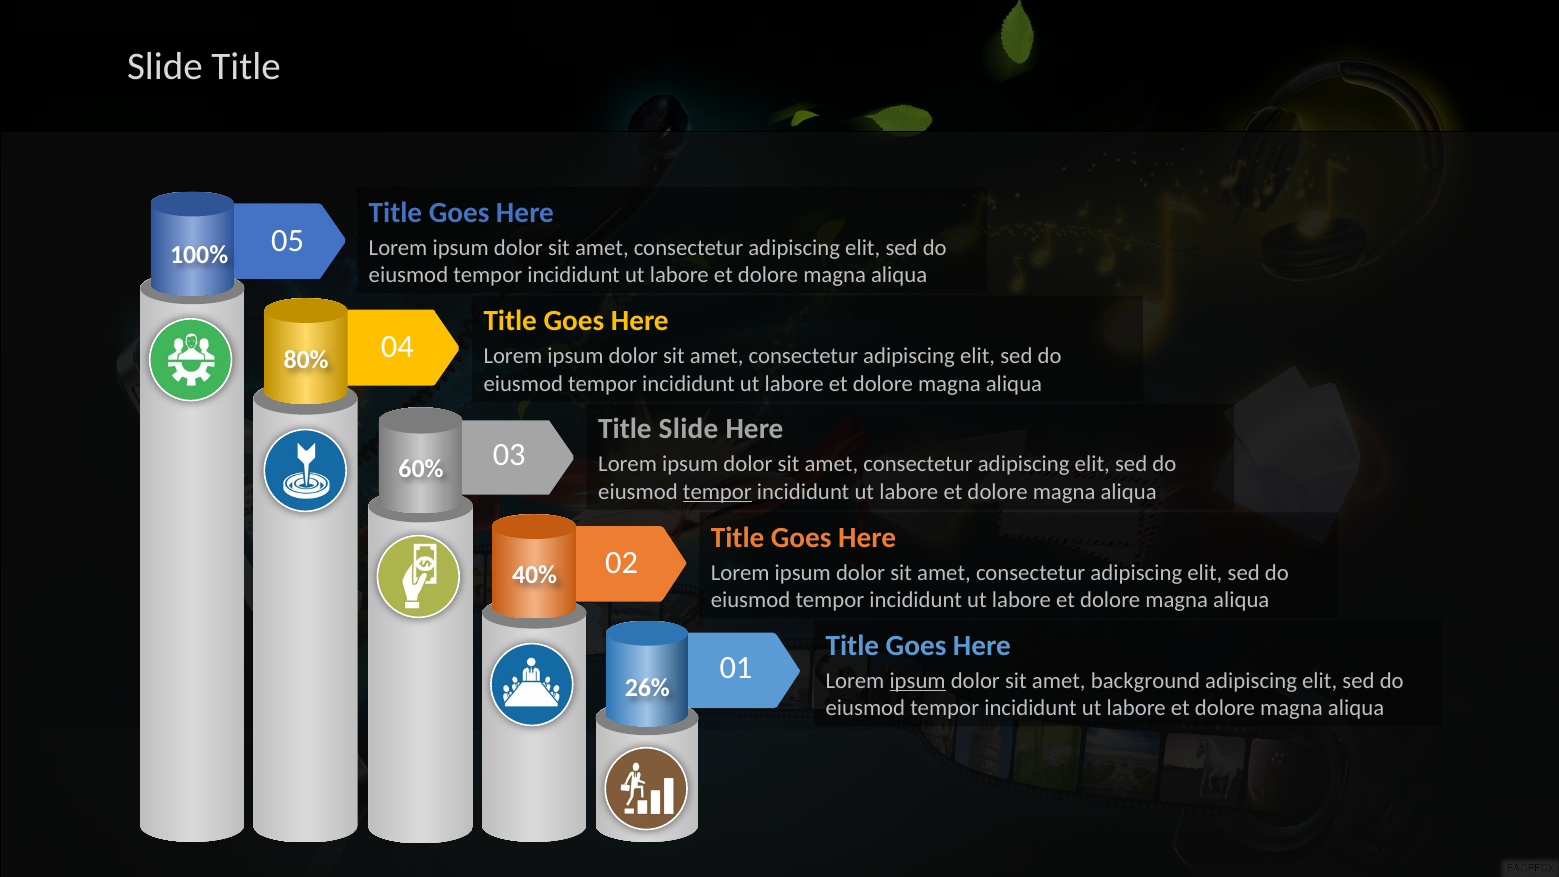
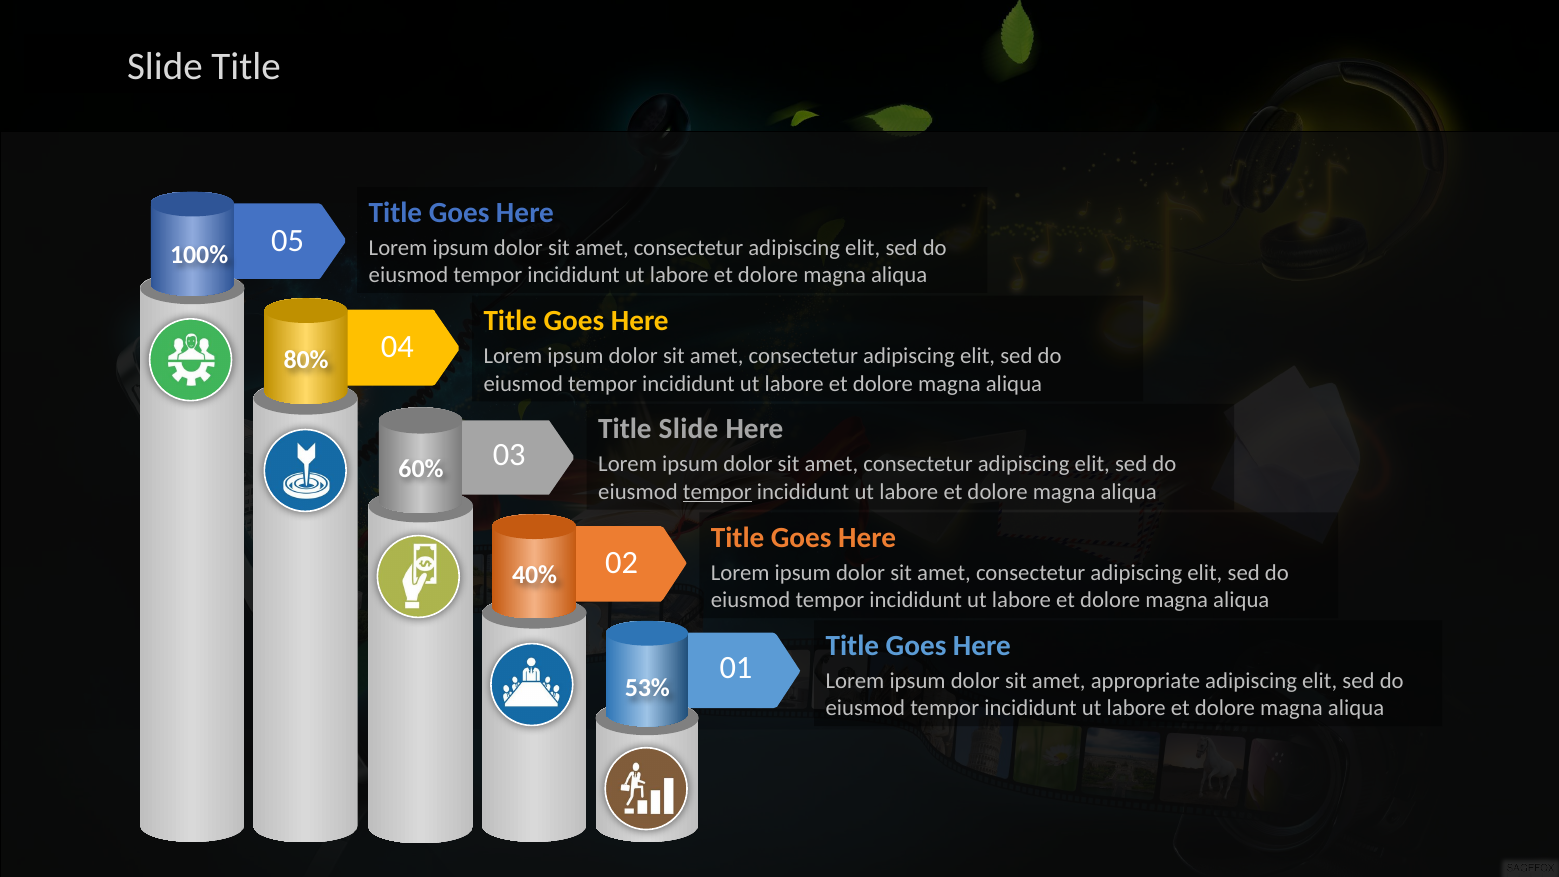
ipsum at (918, 681) underline: present -> none
background: background -> appropriate
26%: 26% -> 53%
